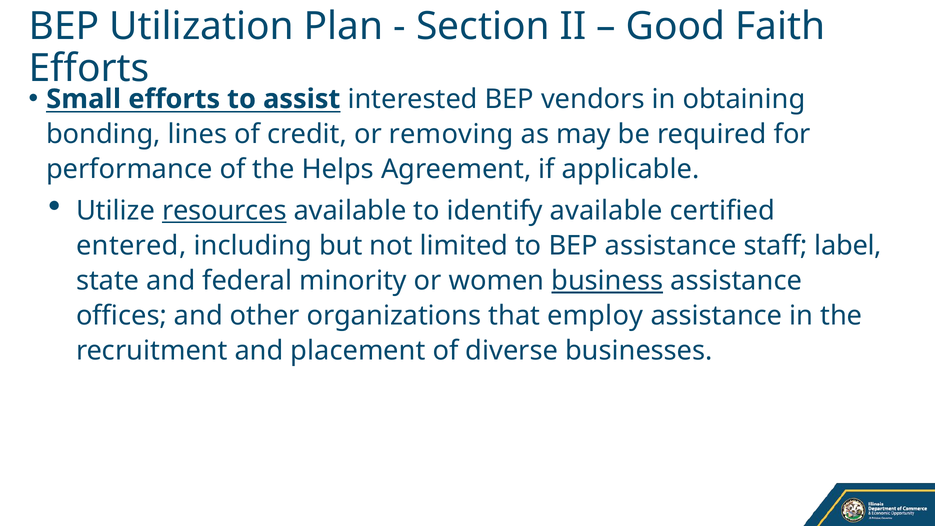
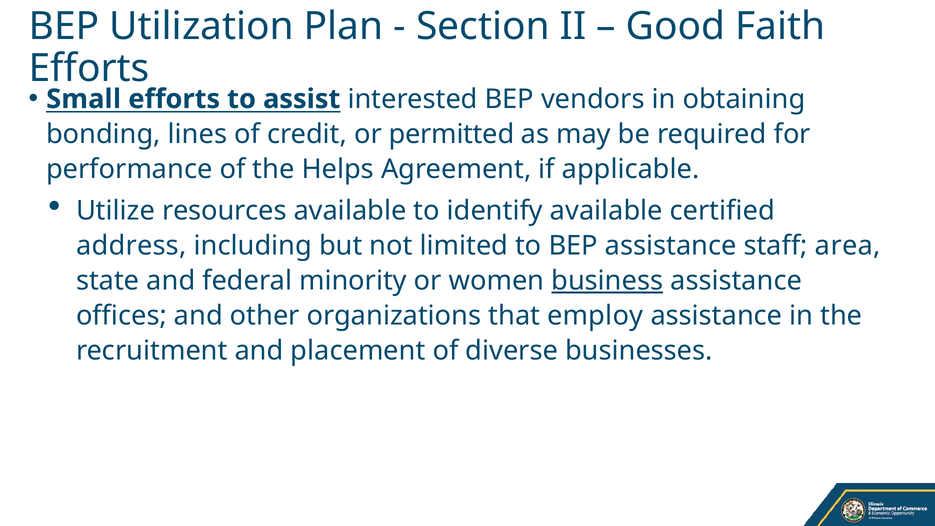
removing: removing -> permitted
resources underline: present -> none
entered: entered -> address
label: label -> area
